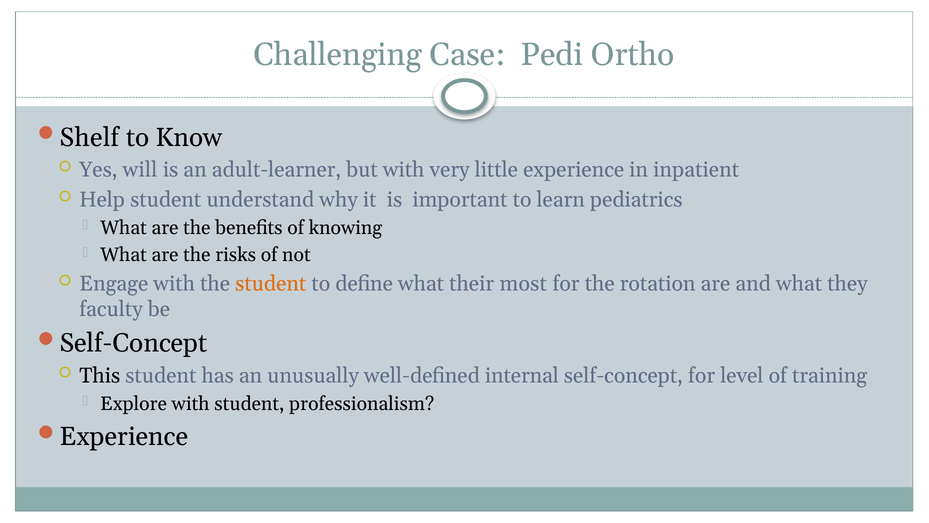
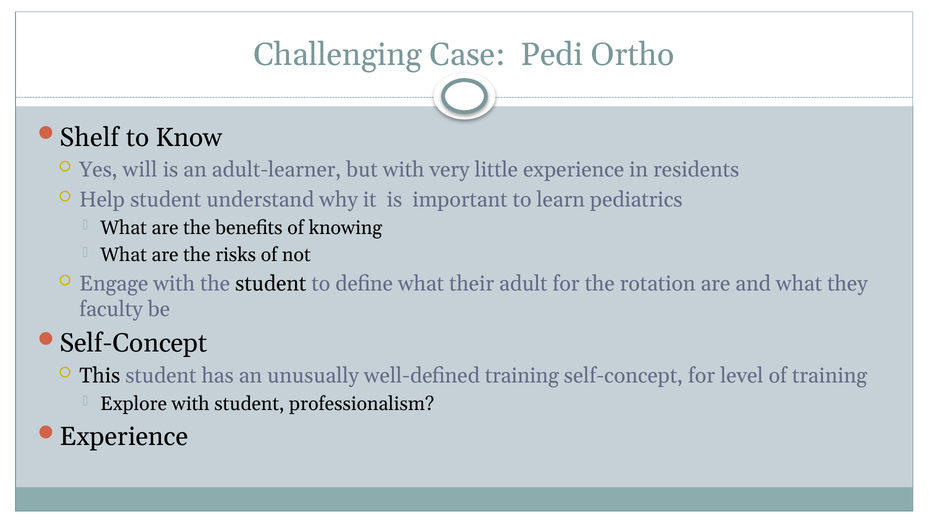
inpatient: inpatient -> residents
student at (271, 283) colour: orange -> black
most: most -> adult
well-defined internal: internal -> training
